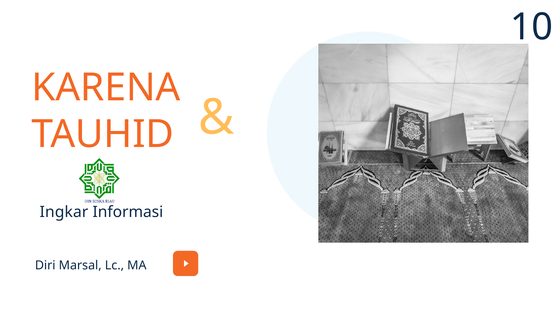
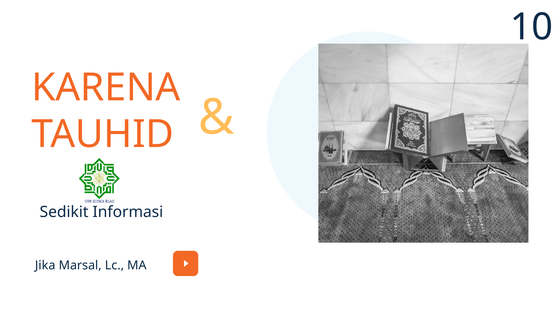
Ingkar: Ingkar -> Sedikit
Diri: Diri -> Jika
